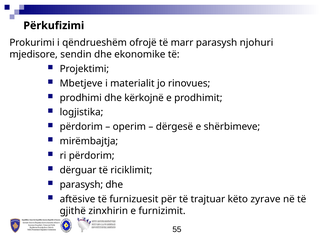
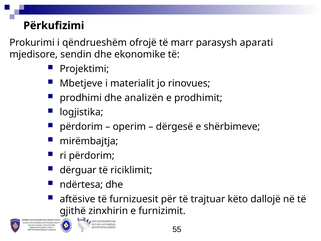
njohuri: njohuri -> aparati
kërkojnë: kërkojnë -> analizën
parasysh at (81, 184): parasysh -> ndërtesa
zyrave: zyrave -> dallojë
